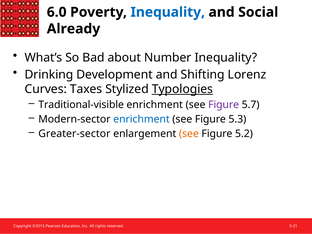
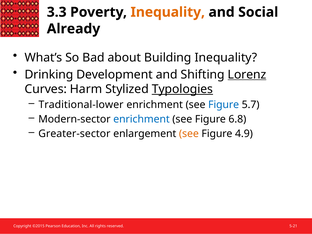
6.0: 6.0 -> 3.3
Inequality at (168, 12) colour: blue -> orange
Number: Number -> Building
Lorenz underline: none -> present
Taxes: Taxes -> Harm
Traditional-visible: Traditional-visible -> Traditional-lower
Figure at (224, 105) colour: purple -> blue
5.3: 5.3 -> 6.8
5.2: 5.2 -> 4.9
